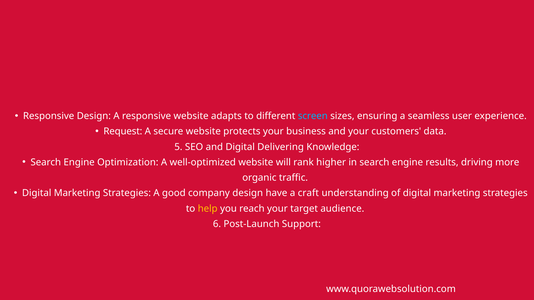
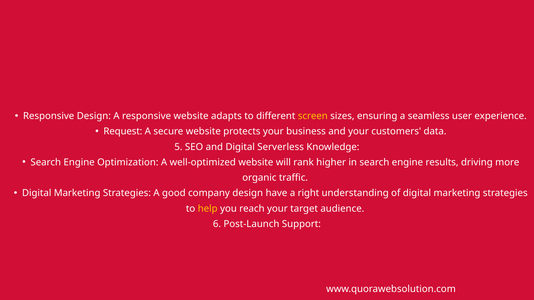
screen colour: light blue -> yellow
Delivering: Delivering -> Serverless
craft: craft -> right
